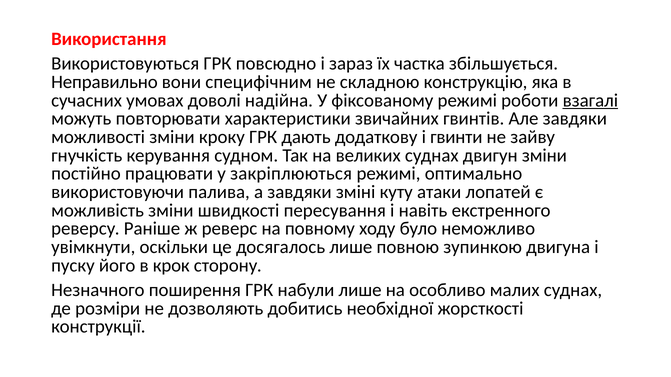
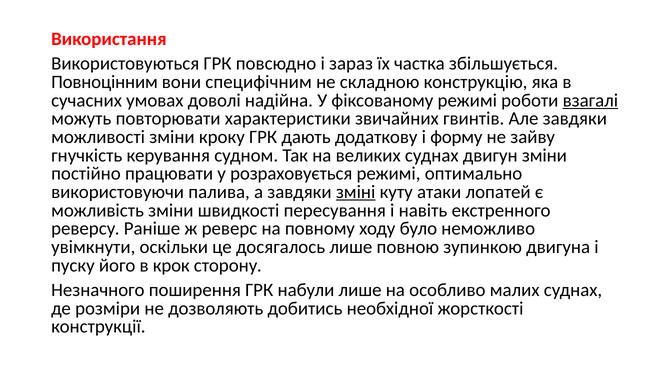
Неправильно: Неправильно -> Повноцінним
гвинти: гвинти -> форму
закріплюються: закріплюються -> розраховується
зміні underline: none -> present
